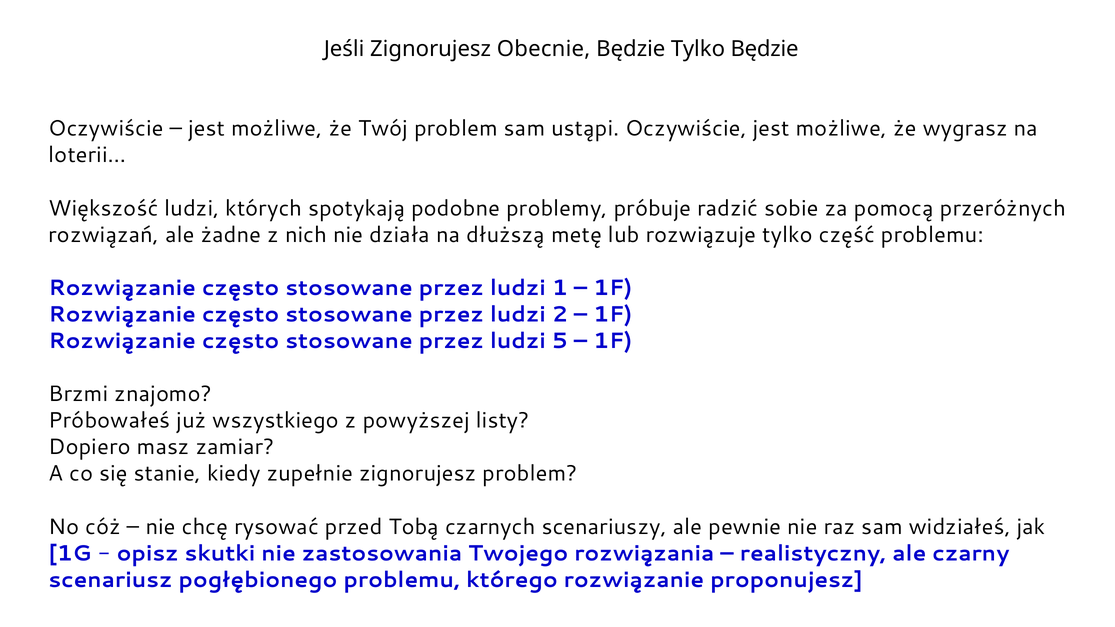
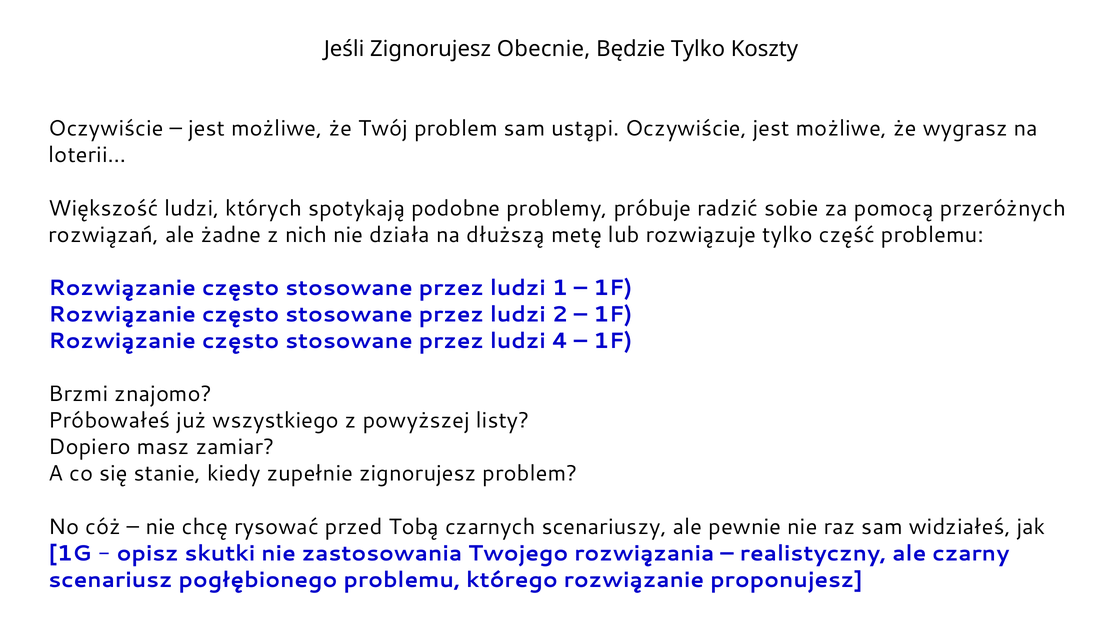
Tylko Będzie: Będzie -> Koszty
5: 5 -> 4
